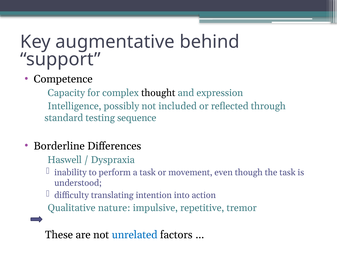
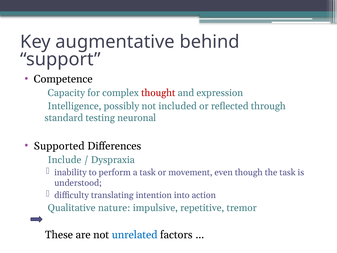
thought colour: black -> red
sequence: sequence -> neuronal
Borderline: Borderline -> Supported
Haswell: Haswell -> Include
